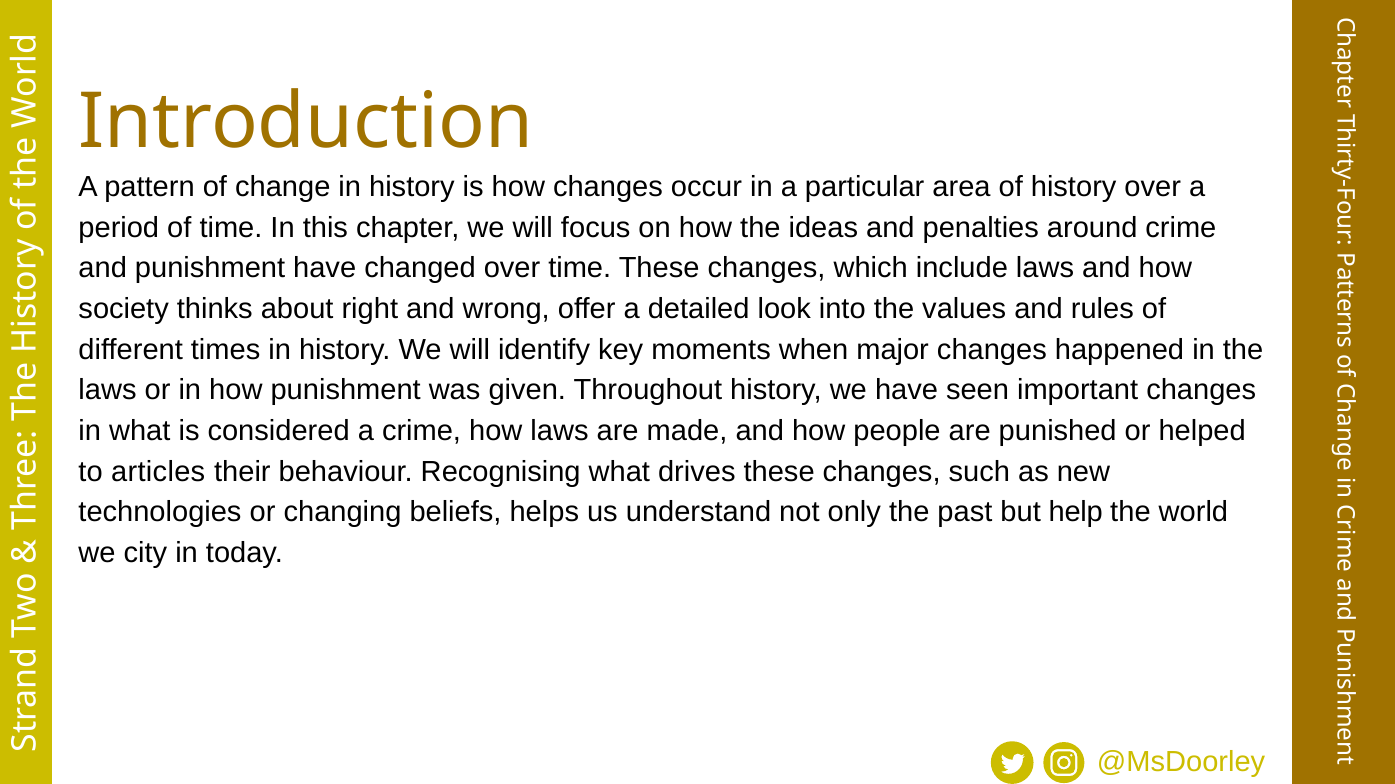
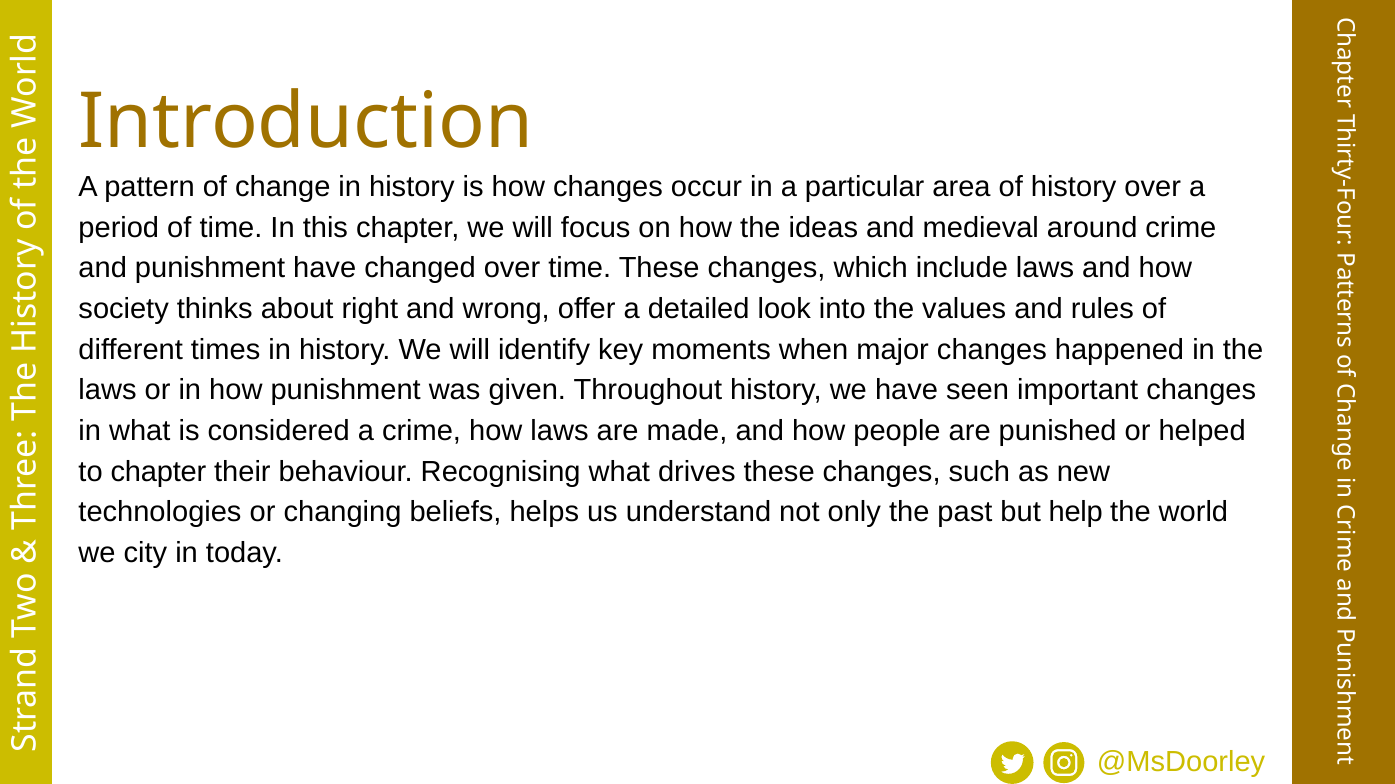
penalties: penalties -> medieval
to articles: articles -> chapter
